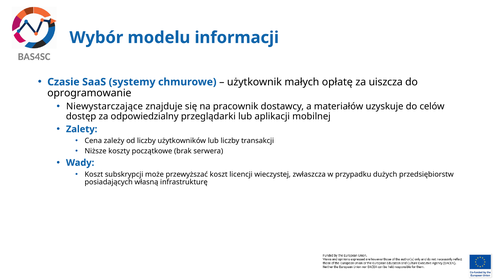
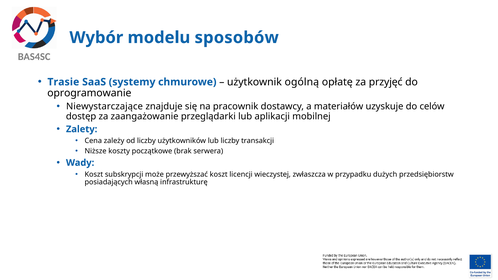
informacji: informacji -> sposobów
Czasie: Czasie -> Trasie
małych: małych -> ogólną
uiszcza: uiszcza -> przyjęć
odpowiedzialny: odpowiedzialny -> zaangażowanie
